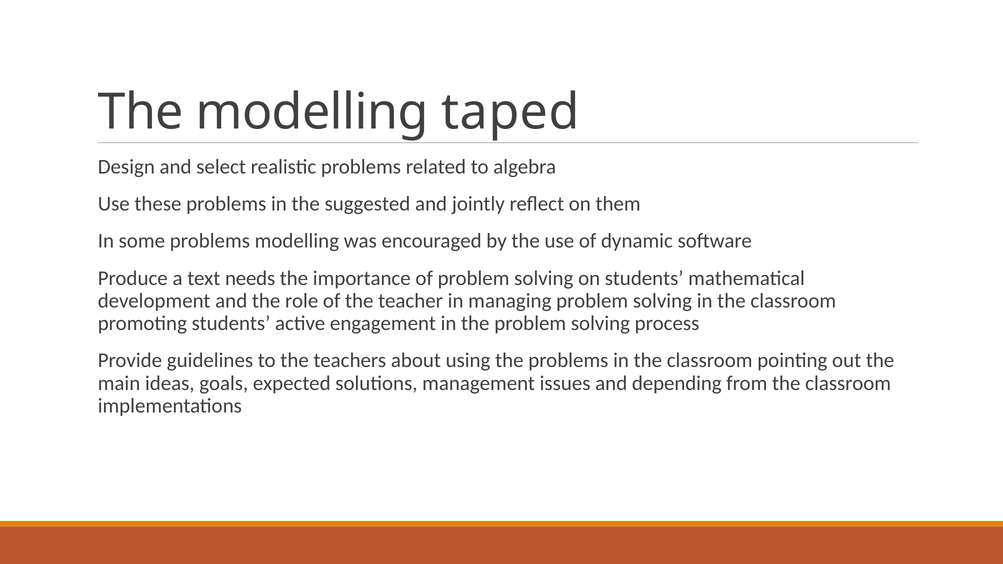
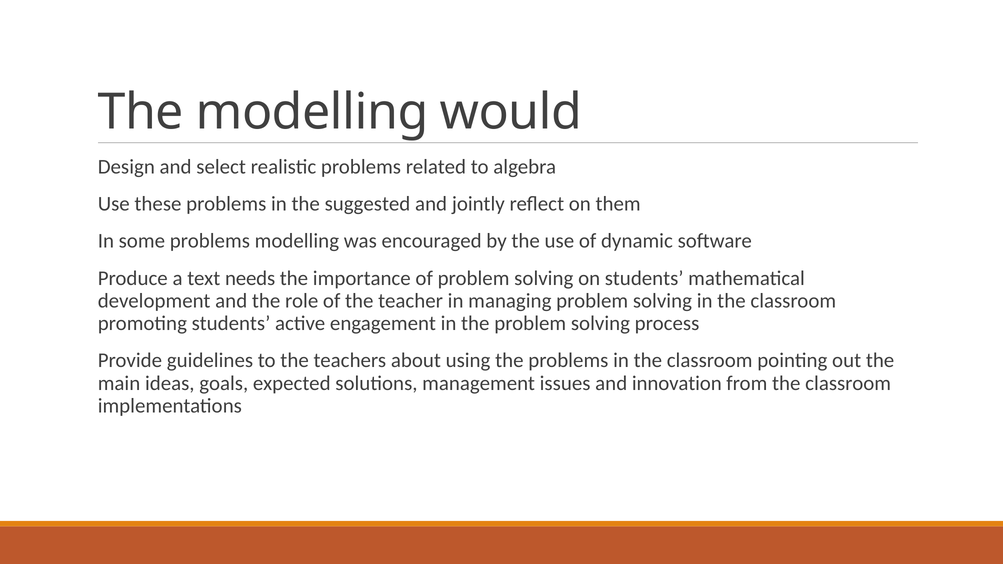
taped: taped -> would
depending: depending -> innovation
